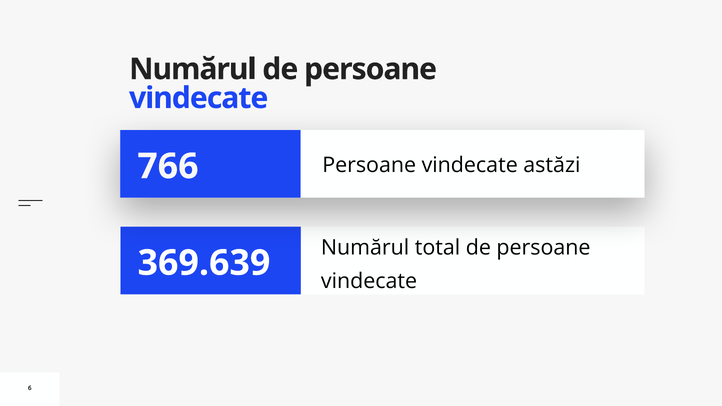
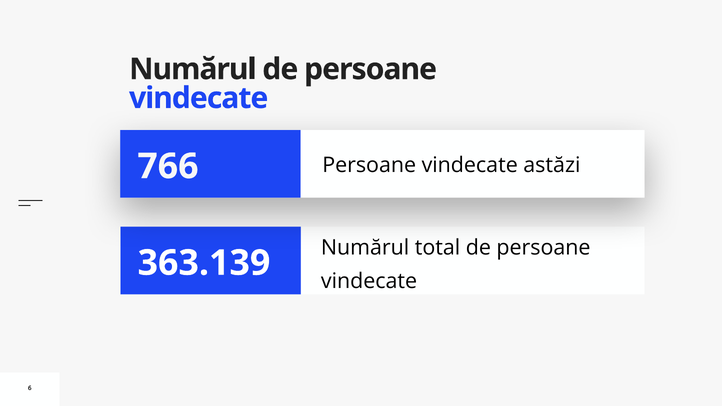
369.639: 369.639 -> 363.139
